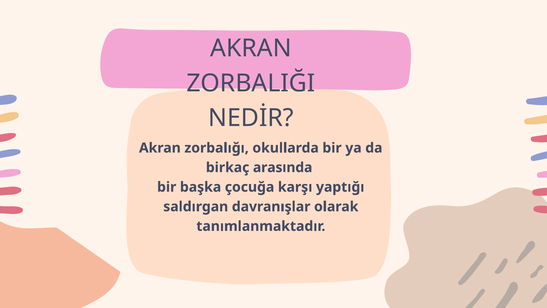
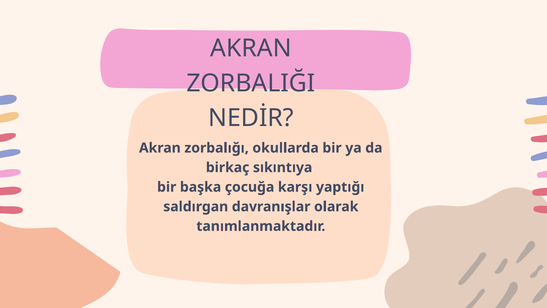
arasında: arasında -> sıkıntıya
